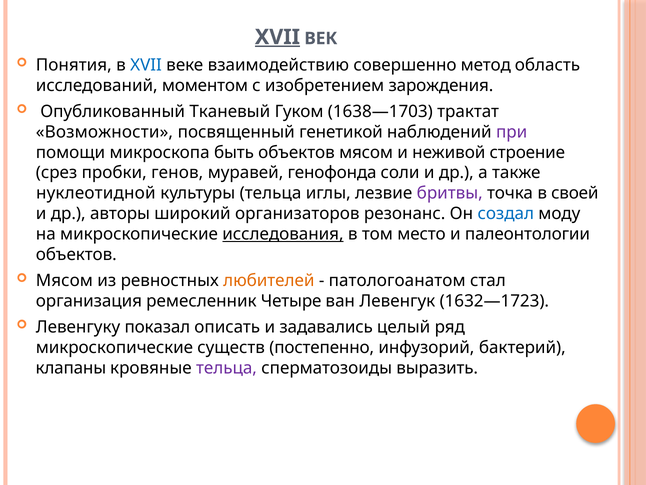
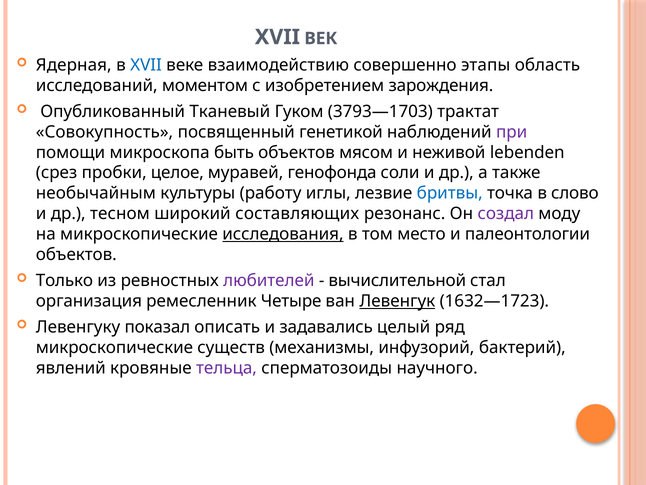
XVII at (277, 37) underline: present -> none
Понятия: Понятия -> Ядерная
метод: метод -> этапы
1638—1703: 1638—1703 -> 3793—1703
Возможности: Возможности -> Совокупность
строение: строение -> lebenden
генов: генов -> целое
нуклеотидной: нуклеотидной -> необычайным
культуры тельца: тельца -> работу
бритвы colour: purple -> blue
своей: своей -> слово
авторы: авторы -> тесном
организаторов: организаторов -> составляющих
создал colour: blue -> purple
Мясом at (64, 280): Мясом -> Только
любителей colour: orange -> purple
патологоанатом: патологоанатом -> вычислительной
Левенгук underline: none -> present
постепенно: постепенно -> механизмы
клапаны: клапаны -> явлений
выразить: выразить -> научного
